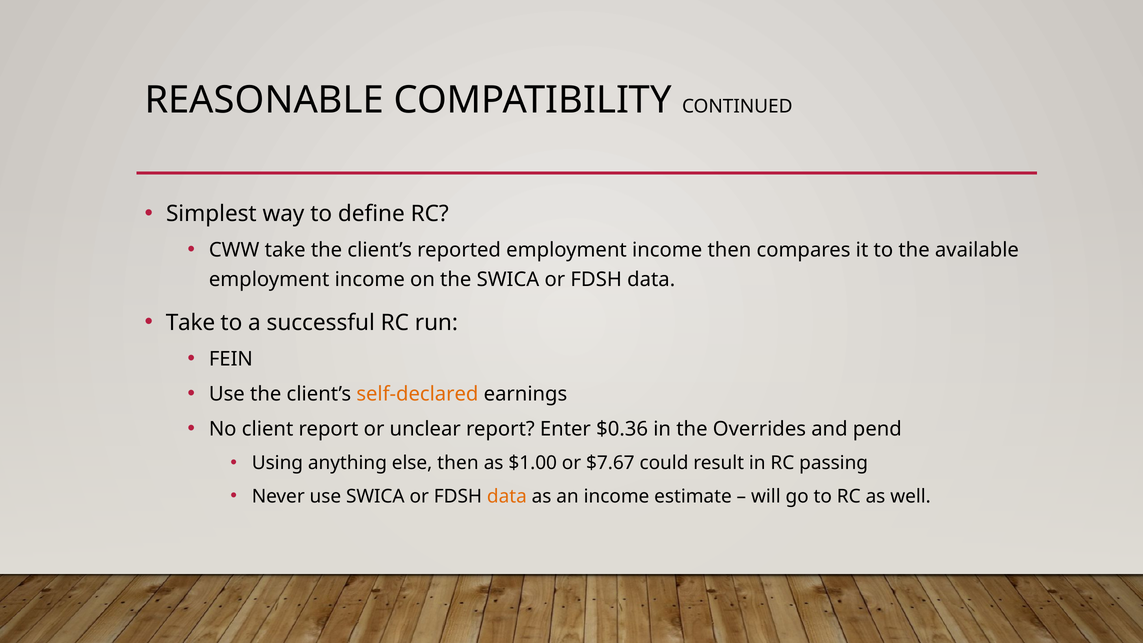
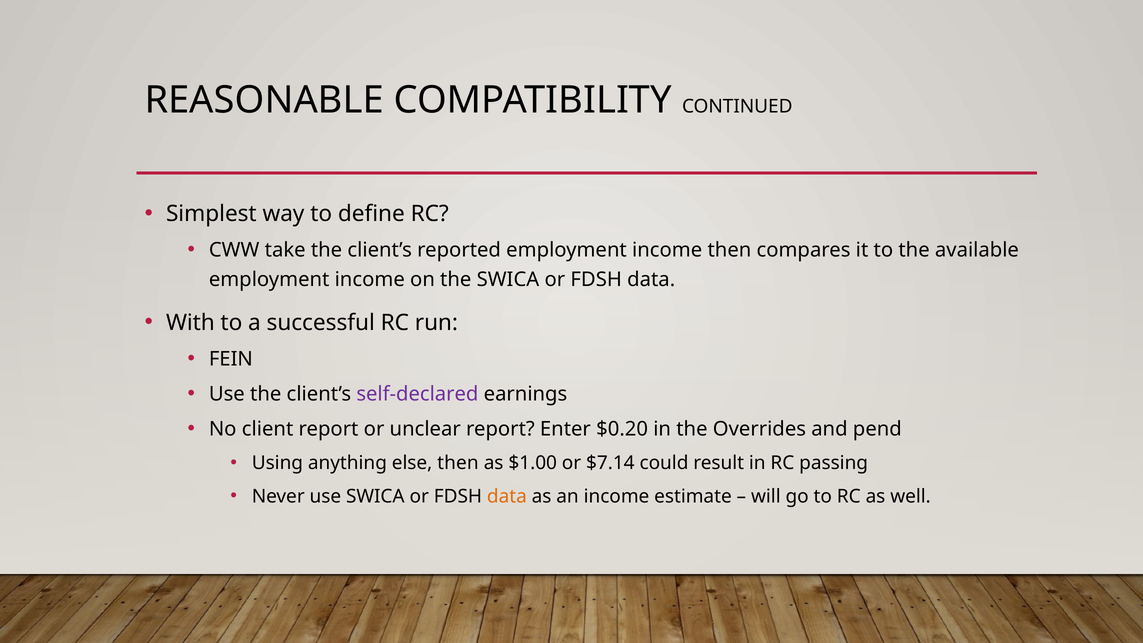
Take at (190, 323): Take -> With
self-declared colour: orange -> purple
$0.36: $0.36 -> $0.20
$7.67: $7.67 -> $7.14
